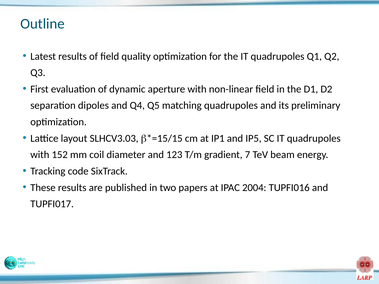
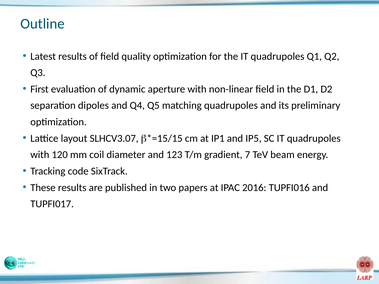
SLHCV3.03: SLHCV3.03 -> SLHCV3.07
152: 152 -> 120
2004: 2004 -> 2016
